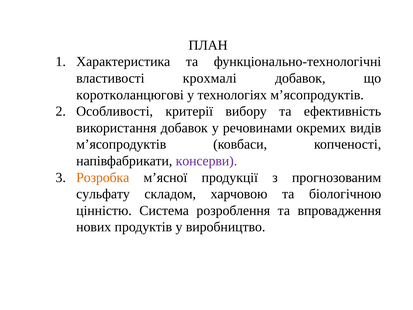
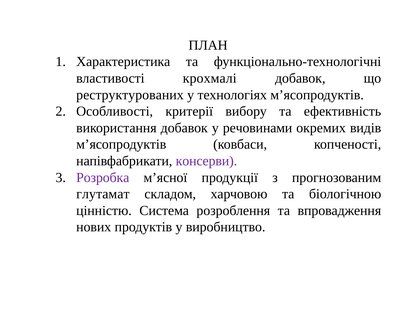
коротколанцюгові: коротколанцюгові -> реструктурованих
Розробка colour: orange -> purple
сульфату: сульфату -> глутамат
